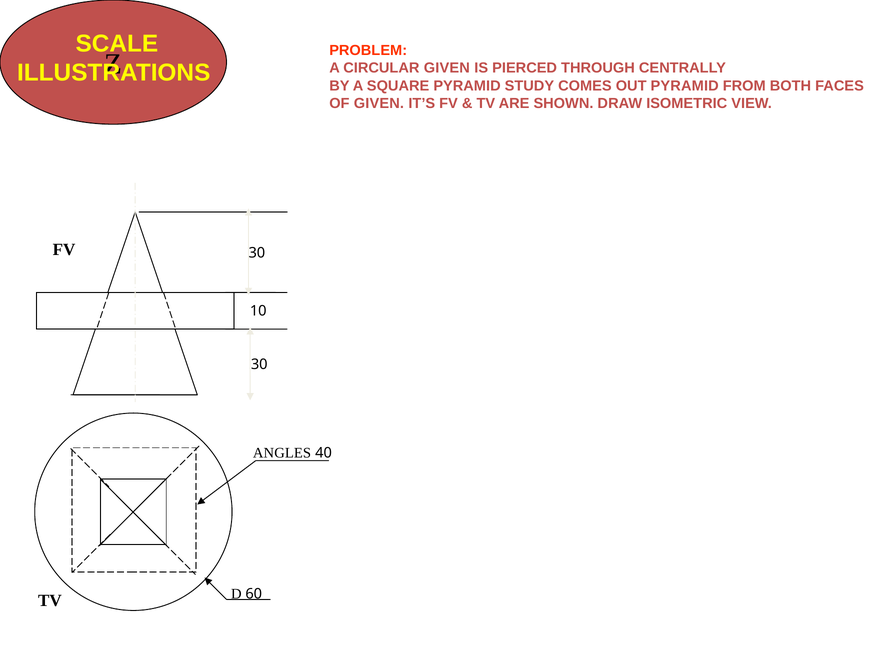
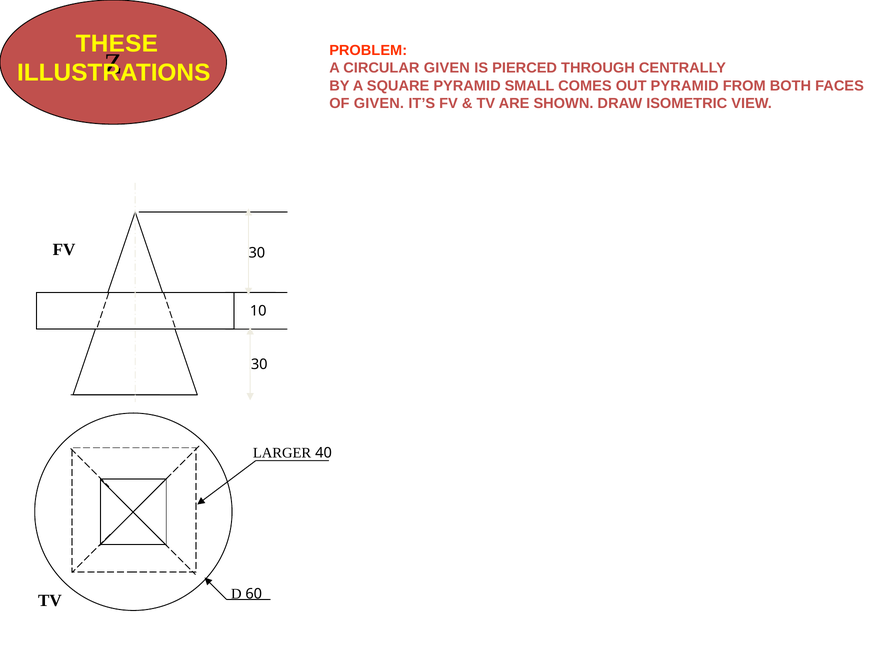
SCALE: SCALE -> THESE
STUDY: STUDY -> SMALL
ANGLES: ANGLES -> LARGER
